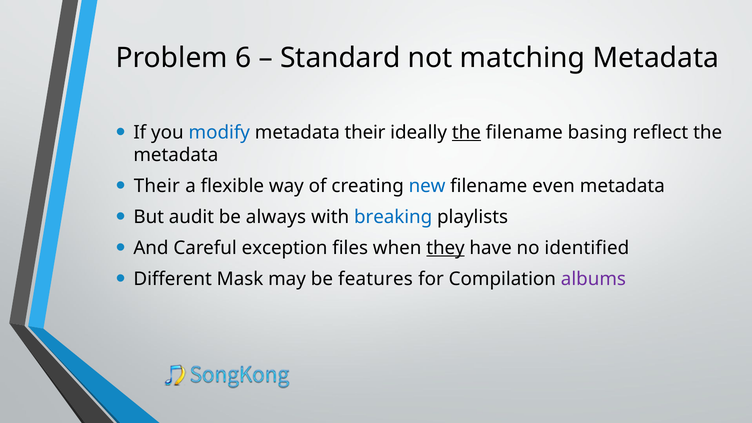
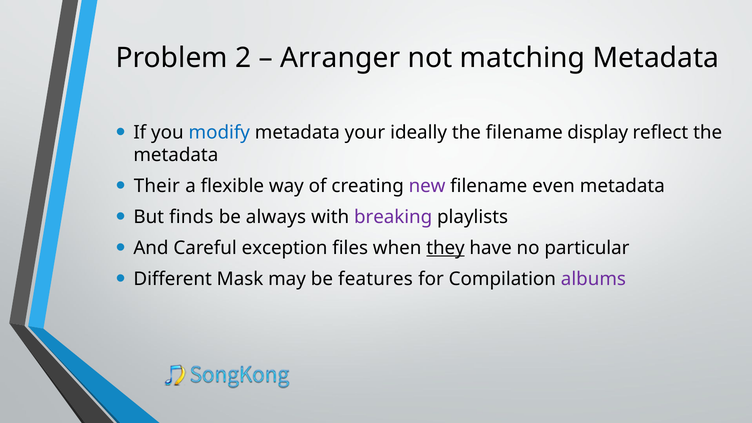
6: 6 -> 2
Standard: Standard -> Arranger
metadata their: their -> your
the at (466, 132) underline: present -> none
basing: basing -> display
new colour: blue -> purple
audit: audit -> finds
breaking colour: blue -> purple
identified: identified -> particular
